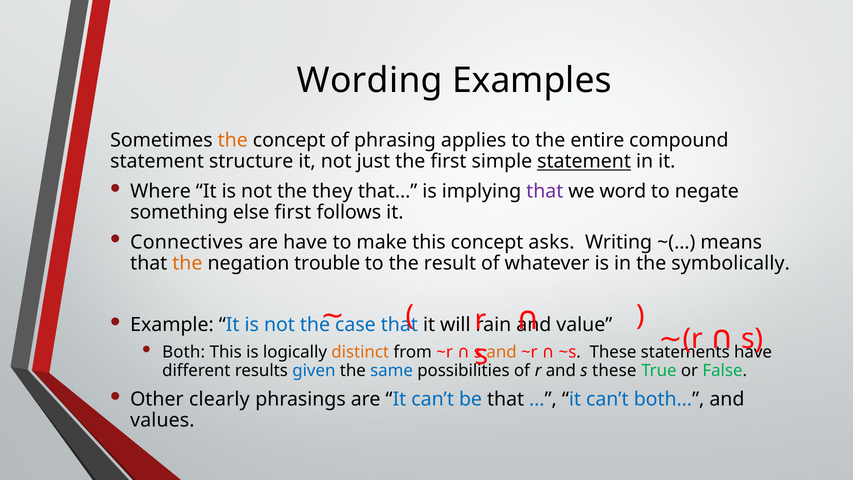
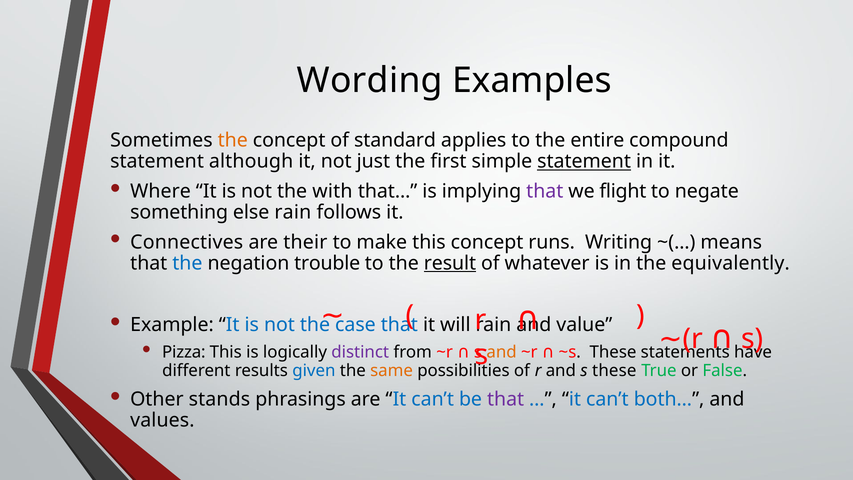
phrasing: phrasing -> standard
structure: structure -> although
they: they -> with
word: word -> flight
else first: first -> rain
are have: have -> their
asks: asks -> runs
the at (187, 263) colour: orange -> blue
result underline: none -> present
symbolically: symbolically -> equivalently
Both: Both -> Pizza
distinct colour: orange -> purple
same colour: blue -> orange
clearly: clearly -> stands
that at (506, 399) colour: black -> purple
